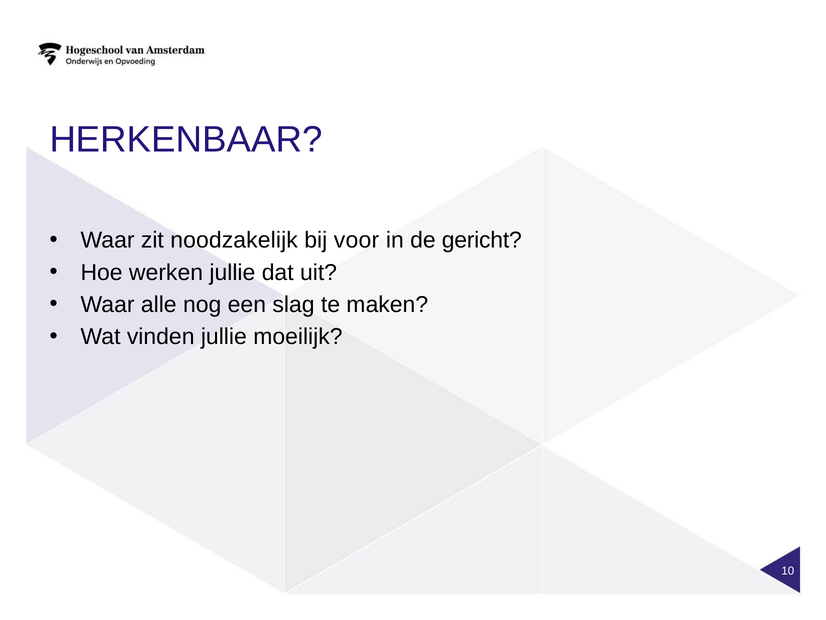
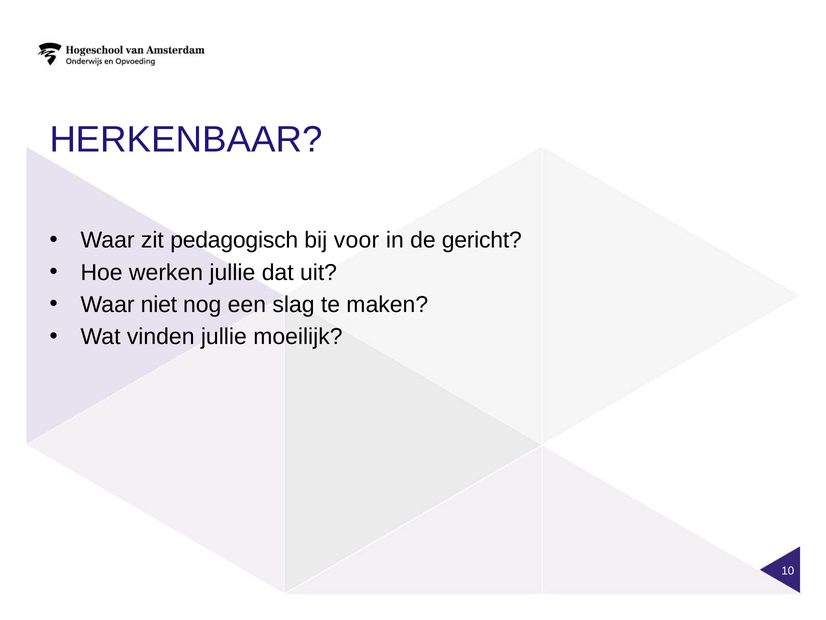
noodzakelijk: noodzakelijk -> pedagogisch
alle: alle -> niet
